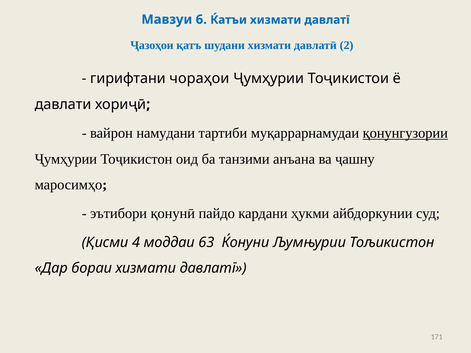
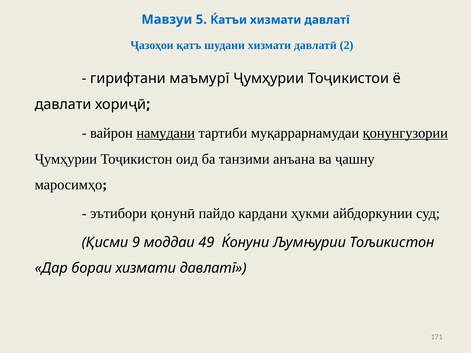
6: 6 -> 5
чораҳои: чораҳои -> маъмурї
намудани underline: none -> present
4: 4 -> 9
63: 63 -> 49
